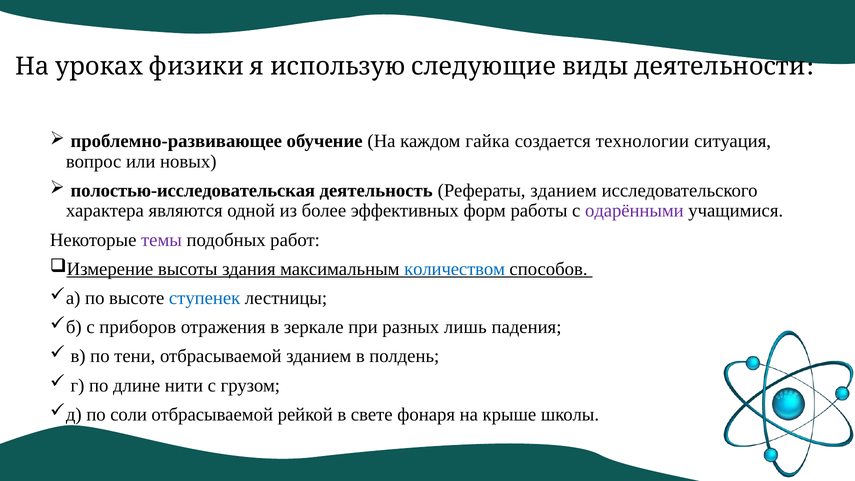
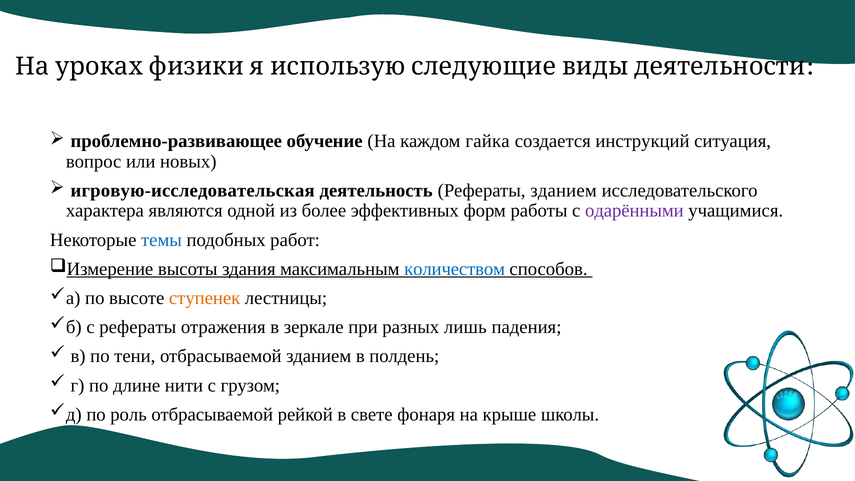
технологии: технологии -> инструкций
полостью-исследовательская: полостью-исследовательская -> игровую-исследовательская
темы colour: purple -> blue
ступенек colour: blue -> orange
с приборов: приборов -> рефераты
соли: соли -> роль
